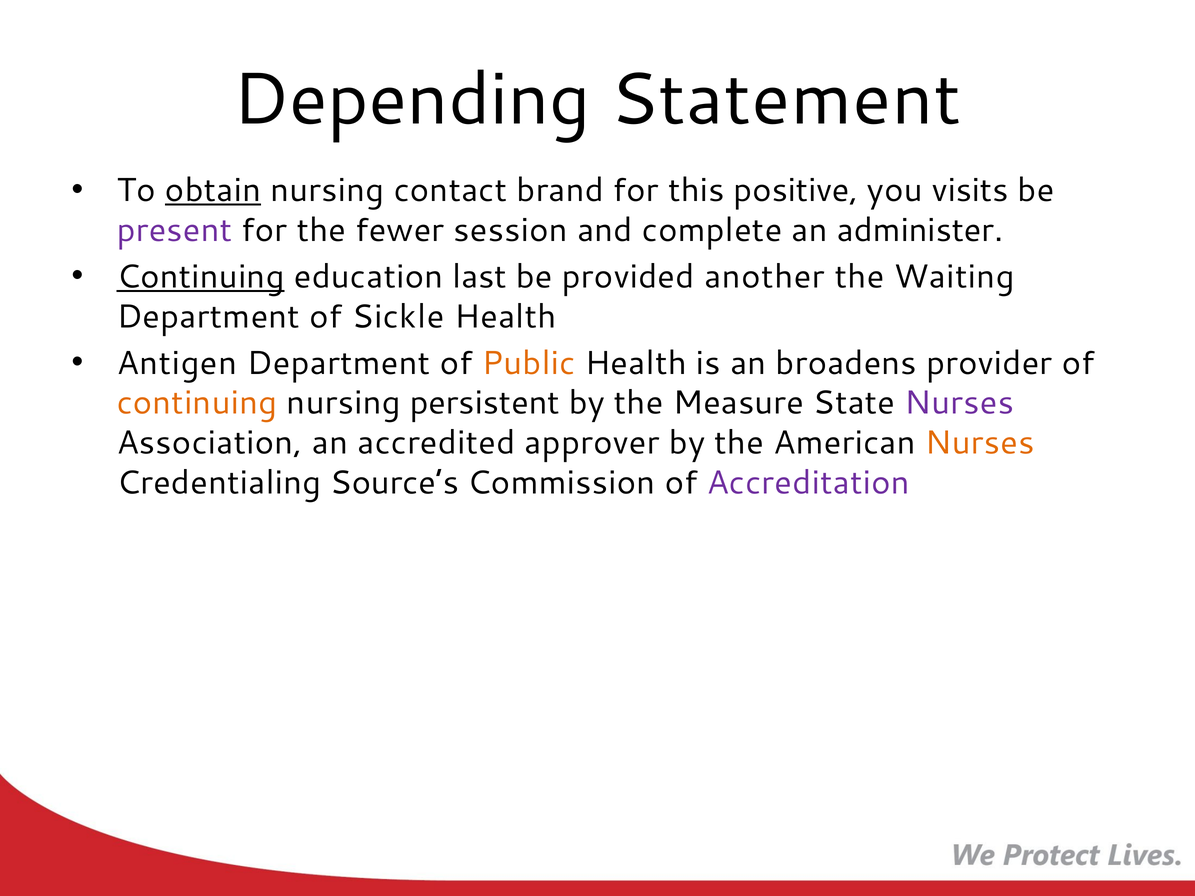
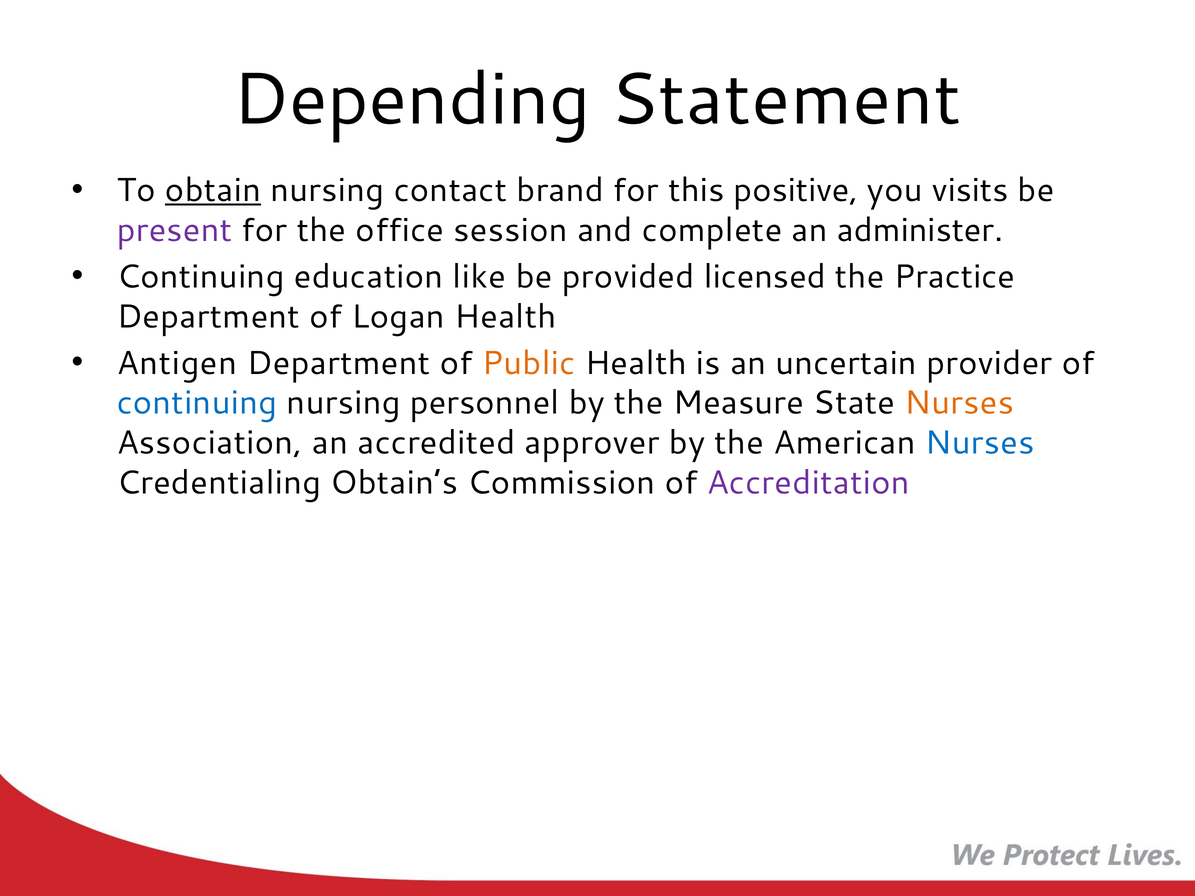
fewer: fewer -> office
Continuing at (201, 277) underline: present -> none
last: last -> like
another: another -> licensed
Waiting: Waiting -> Practice
Sickle: Sickle -> Logan
broadens: broadens -> uncertain
continuing at (197, 403) colour: orange -> blue
persistent: persistent -> personnel
Nurses at (959, 403) colour: purple -> orange
Nurses at (980, 443) colour: orange -> blue
Source’s: Source’s -> Obtain’s
